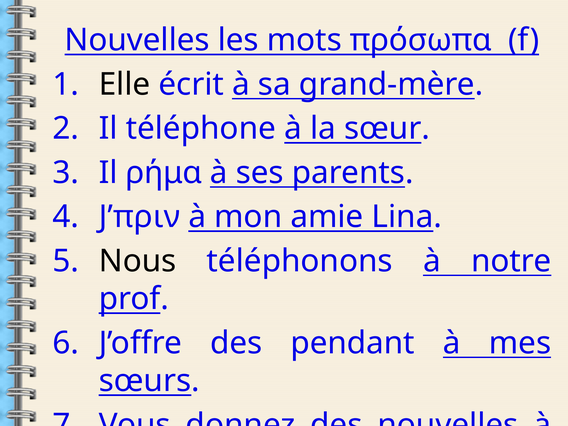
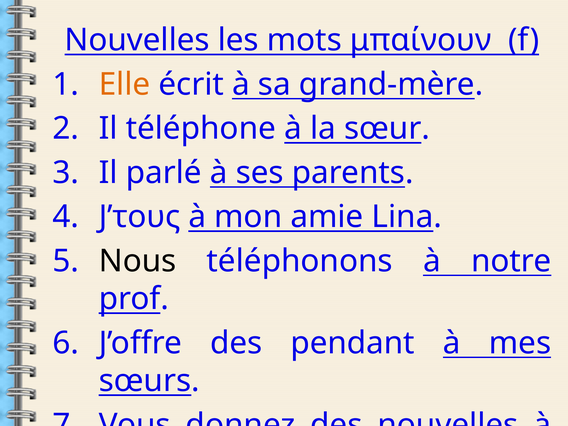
πρόσωπα: πρόσωπα -> μπαίνουν
Elle colour: black -> orange
ρήμα: ρήμα -> parlé
J’πριν: J’πριν -> J’τους
